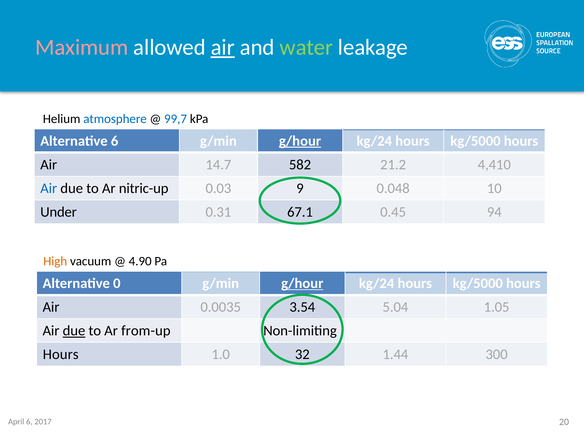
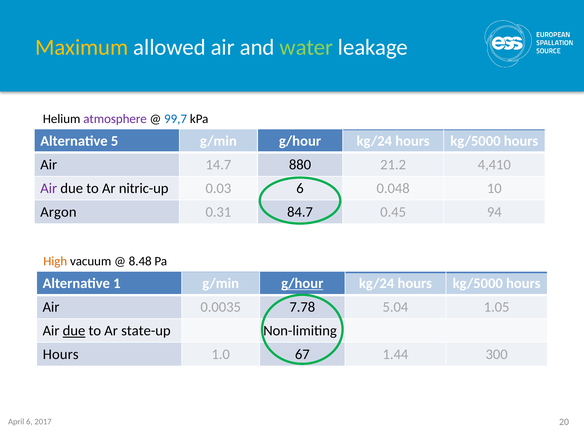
Maximum colour: pink -> yellow
air at (223, 47) underline: present -> none
atmosphere colour: blue -> purple
Alternative 6: 6 -> 5
g/hour at (300, 141) underline: present -> none
582: 582 -> 880
Air at (49, 188) colour: blue -> purple
9 at (300, 188): 9 -> 6
Under: Under -> Argon
67.1: 67.1 -> 84.7
4.90: 4.90 -> 8.48
0: 0 -> 1
3.54: 3.54 -> 7.78
from-up: from-up -> state-up
32: 32 -> 67
